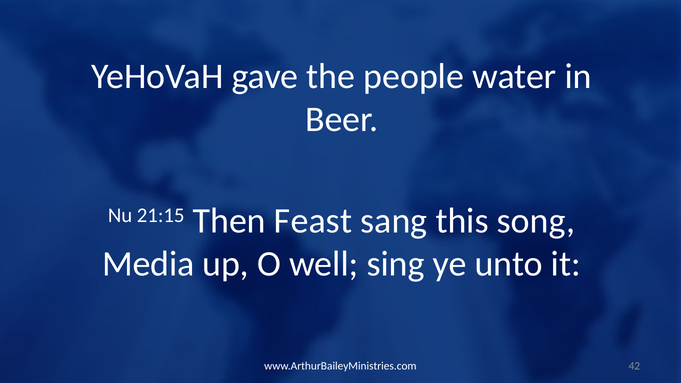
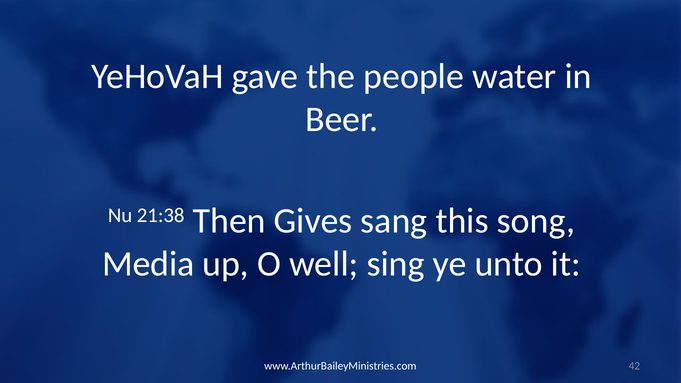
21:15: 21:15 -> 21:38
Feast: Feast -> Gives
